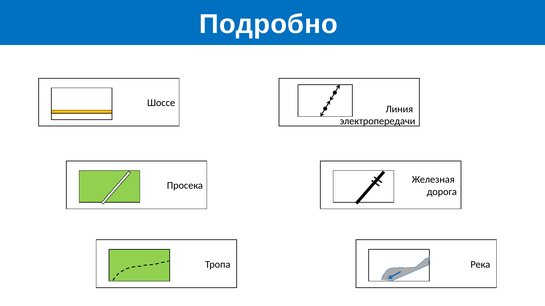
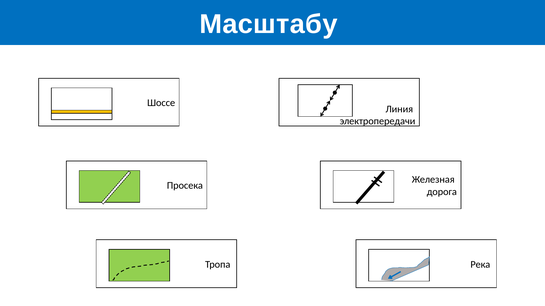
Подробно: Подробно -> Масштабу
